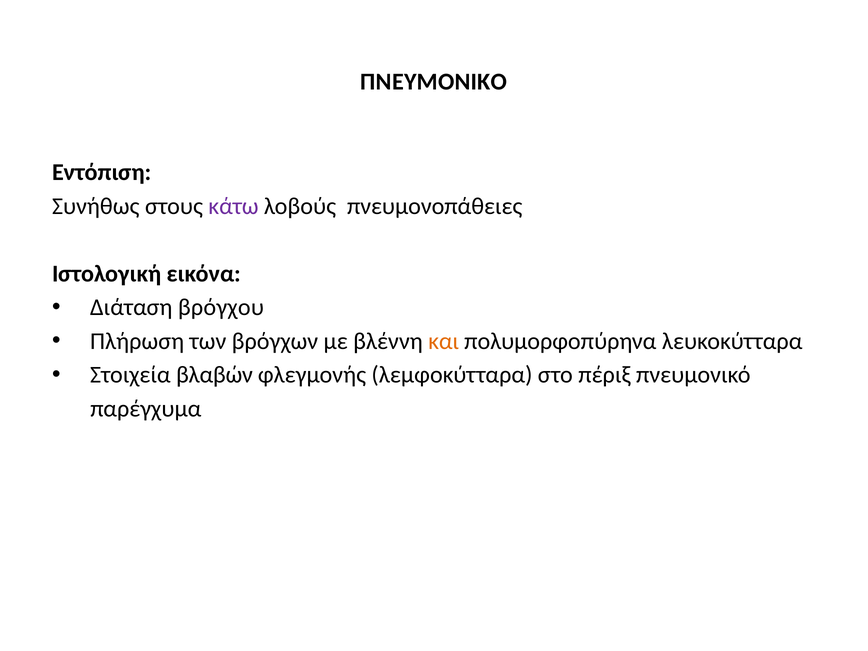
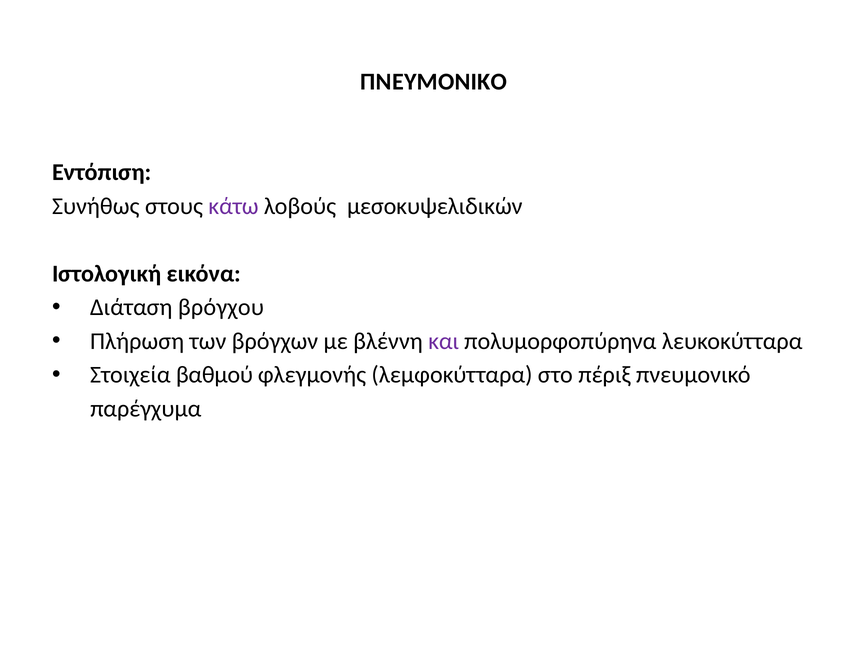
πνευμονοπάθειες: πνευμονοπάθειες -> μεσοκυψελιδικών
και colour: orange -> purple
βλαβών: βλαβών -> βαθμού
